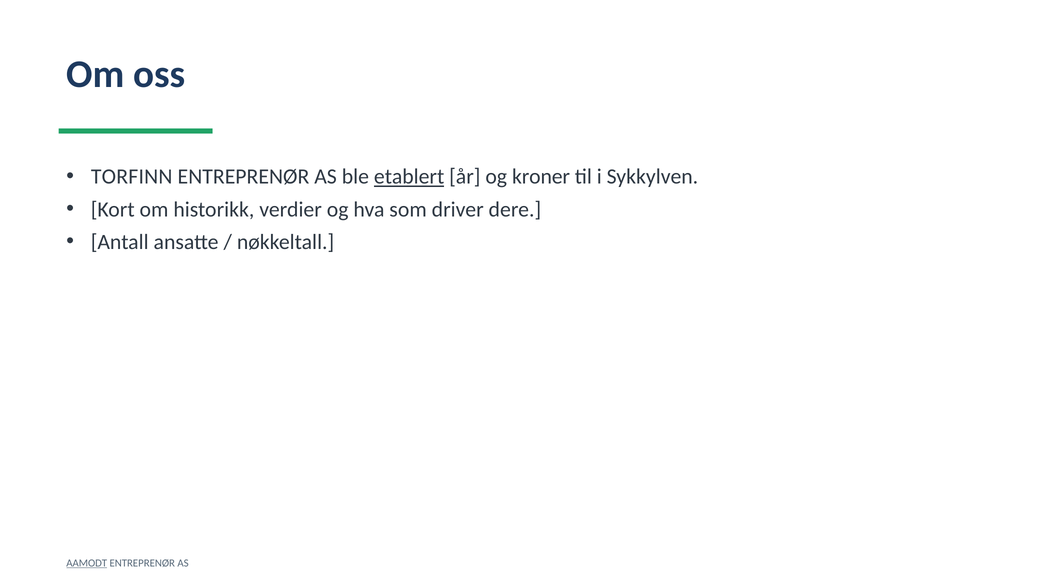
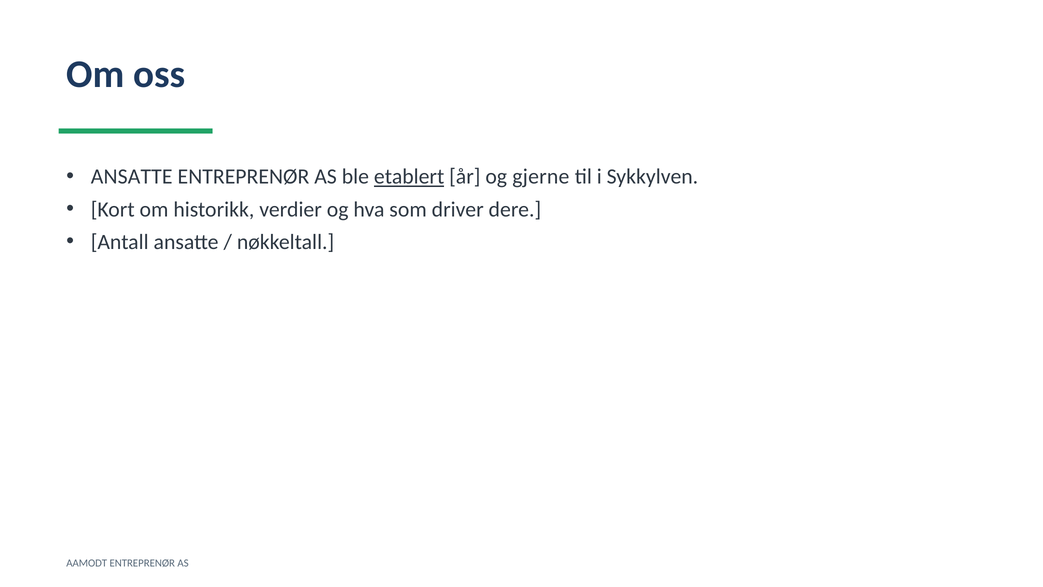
TORFINN at (132, 177): TORFINN -> ANSATTE
kroner: kroner -> gjerne
AAMODT underline: present -> none
